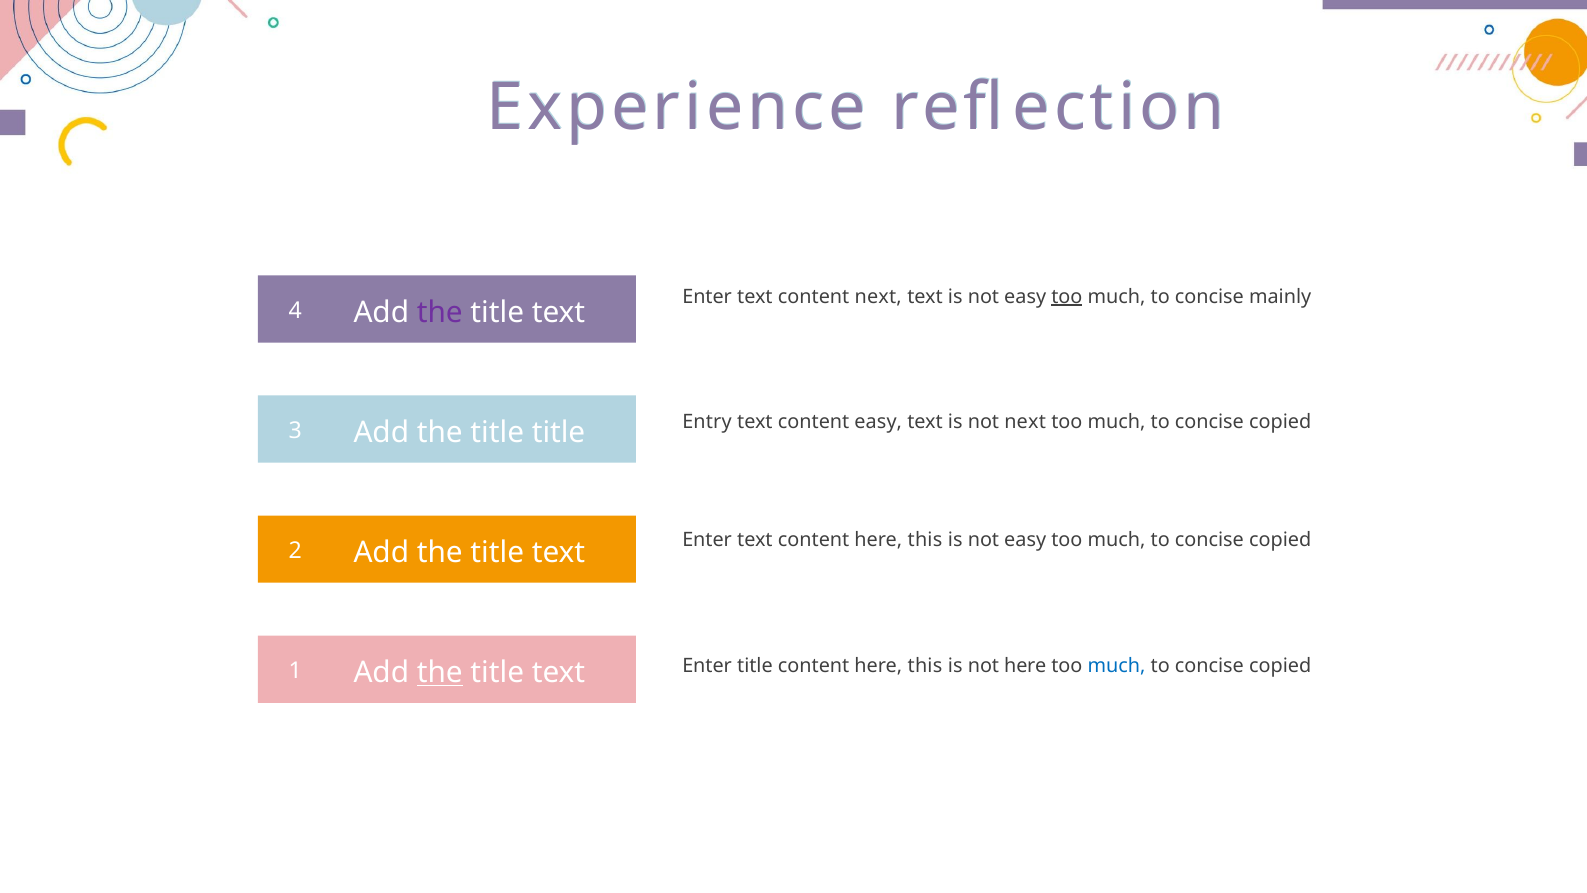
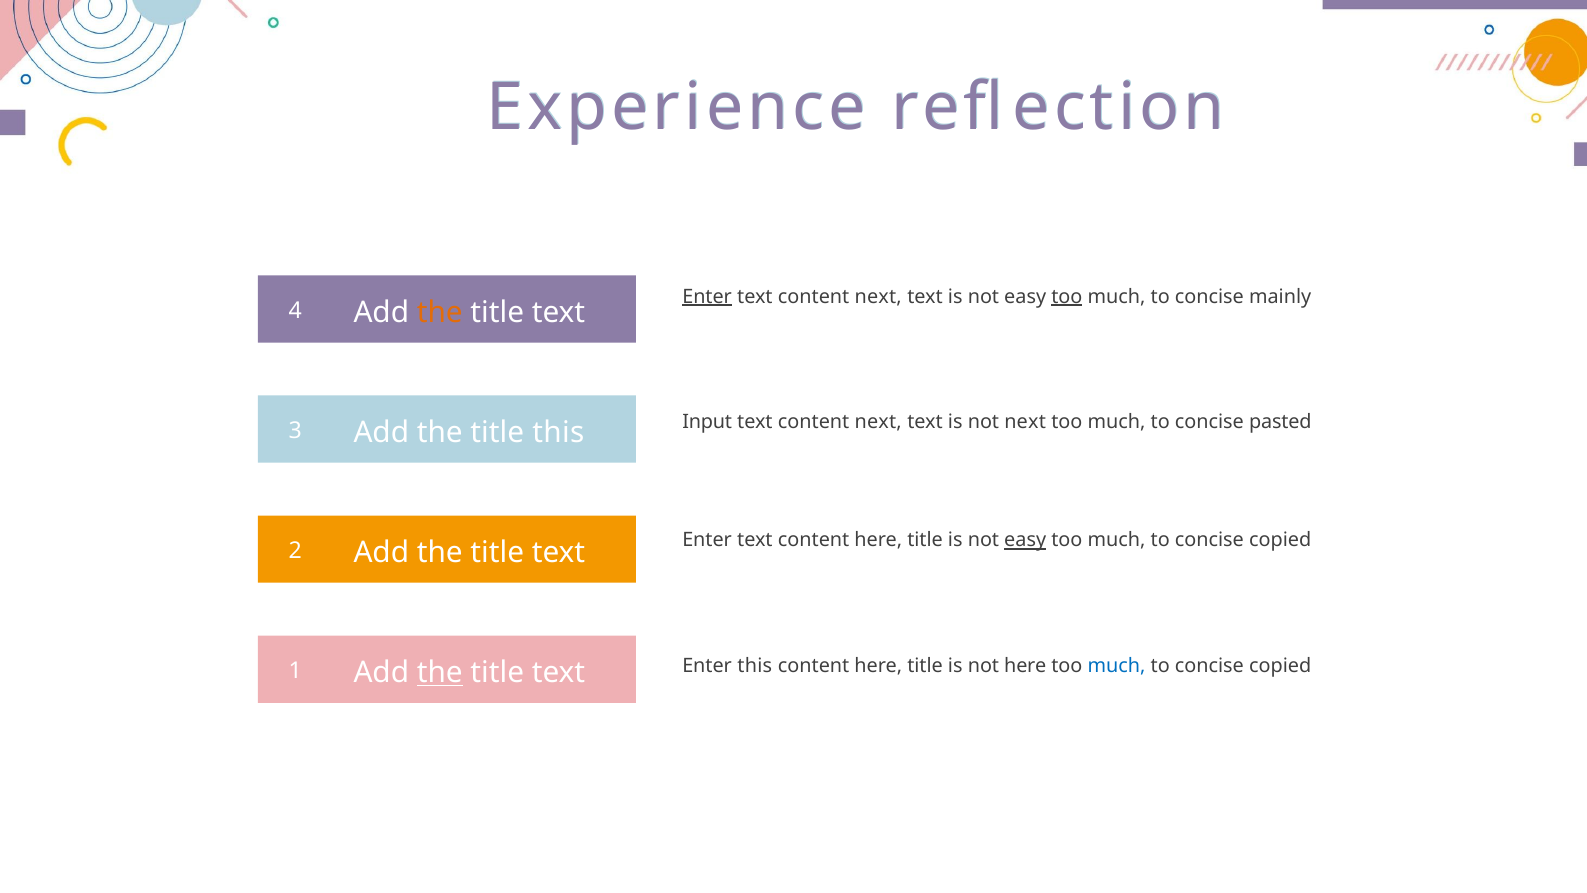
Enter at (707, 296) underline: none -> present
the at (440, 312) colour: purple -> orange
Entry: Entry -> Input
easy at (878, 422): easy -> next
copied at (1280, 422): copied -> pasted
title title: title -> this
text content here this: this -> title
easy at (1025, 540) underline: none -> present
Enter title: title -> this
this at (925, 666): this -> title
